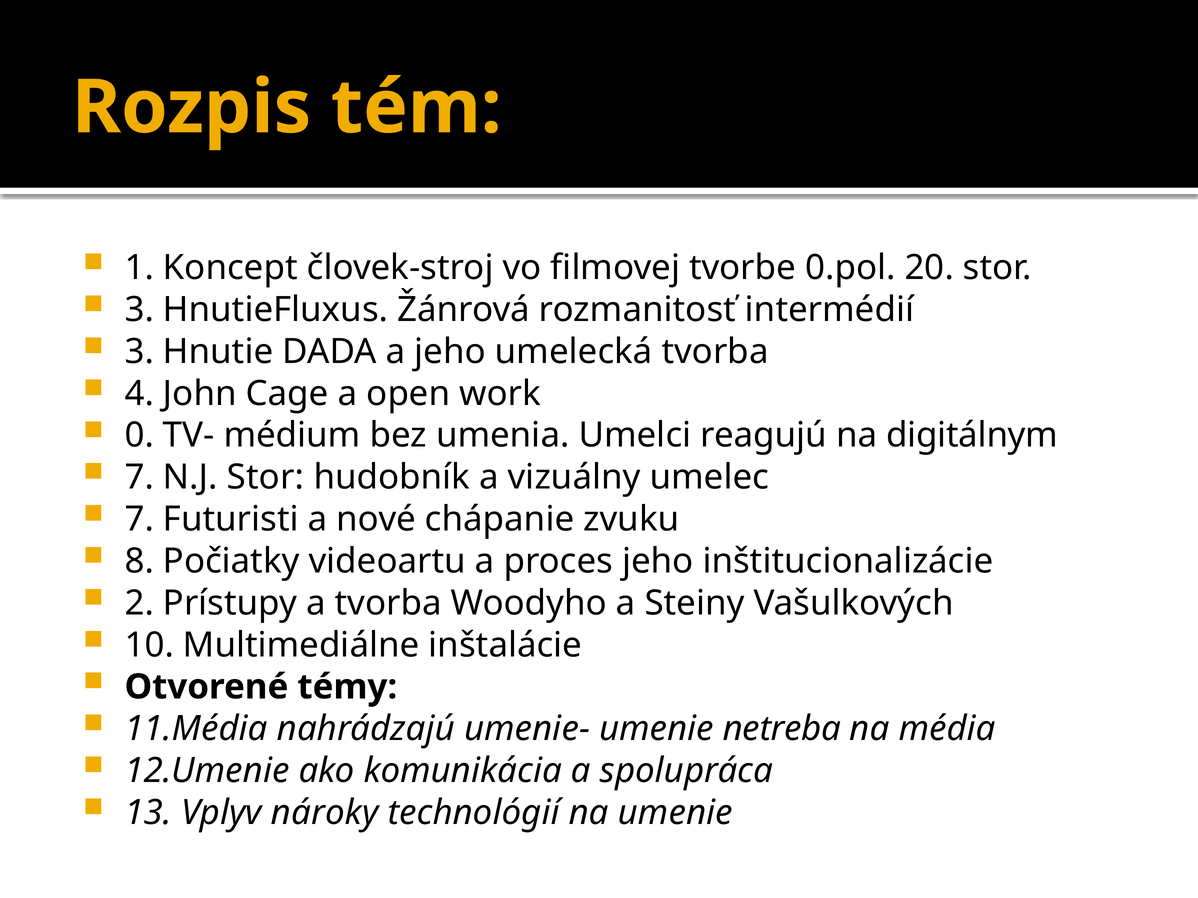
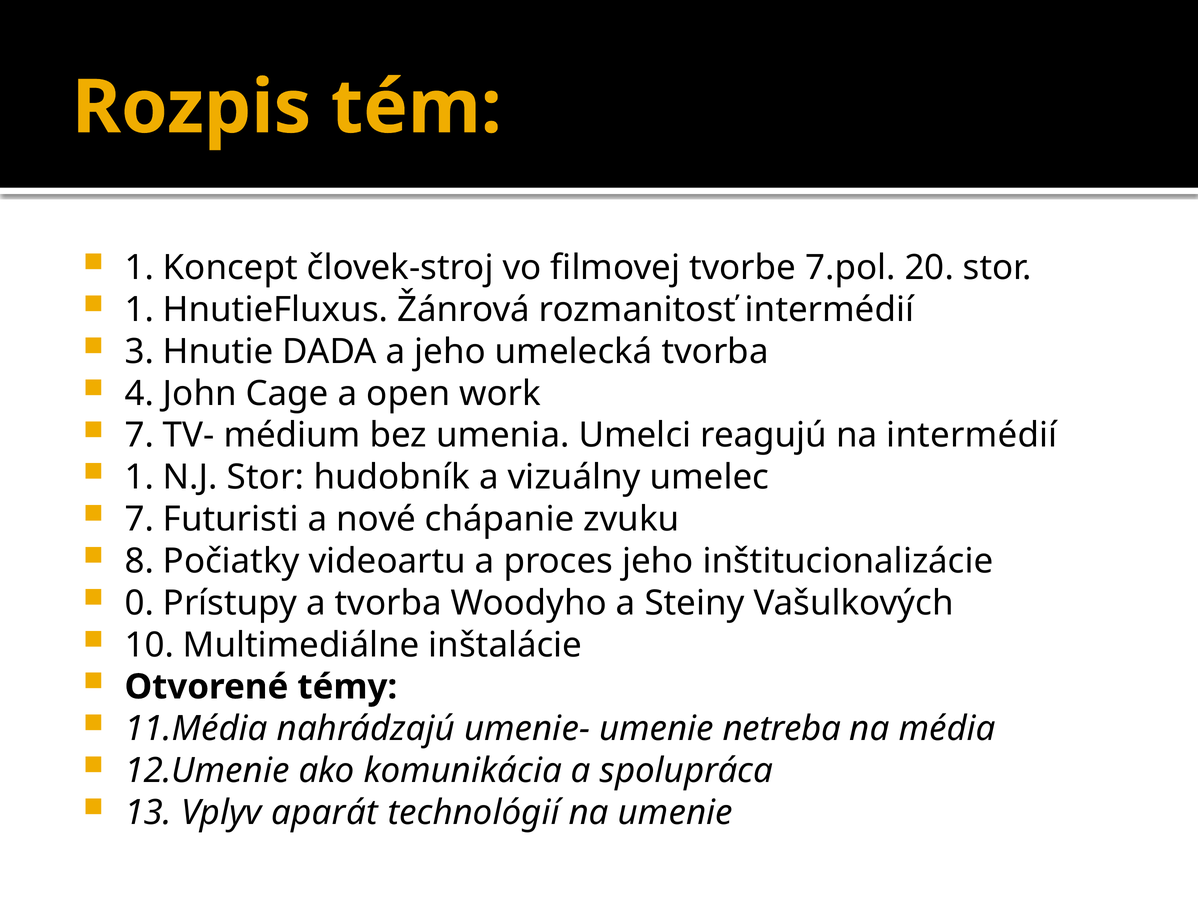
0.pol: 0.pol -> 7.pol
3 at (139, 310): 3 -> 1
0 at (139, 436): 0 -> 7
na digitálnym: digitálnym -> intermédií
7 at (139, 478): 7 -> 1
2: 2 -> 0
nároky: nároky -> aparát
